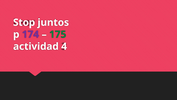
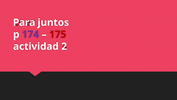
Stop: Stop -> Para
175 colour: green -> red
4: 4 -> 2
